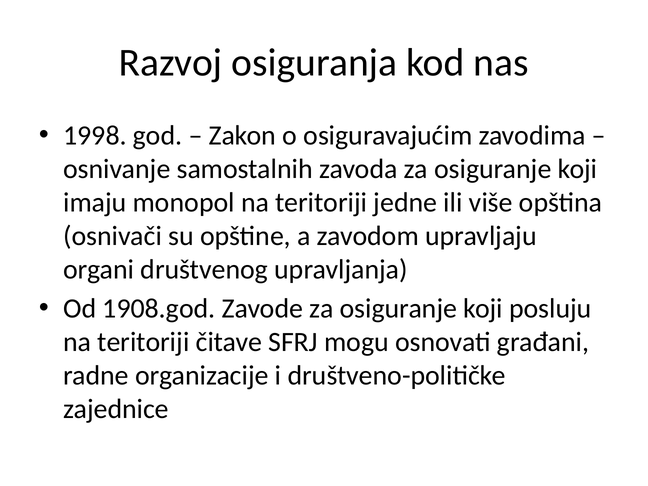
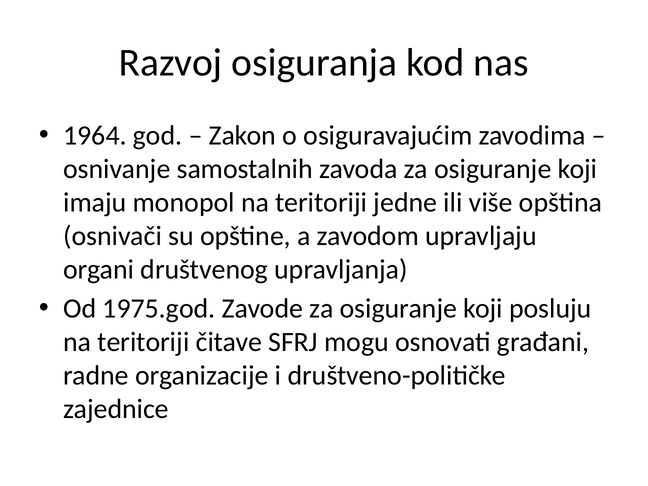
1998: 1998 -> 1964
1908.god: 1908.god -> 1975.god
